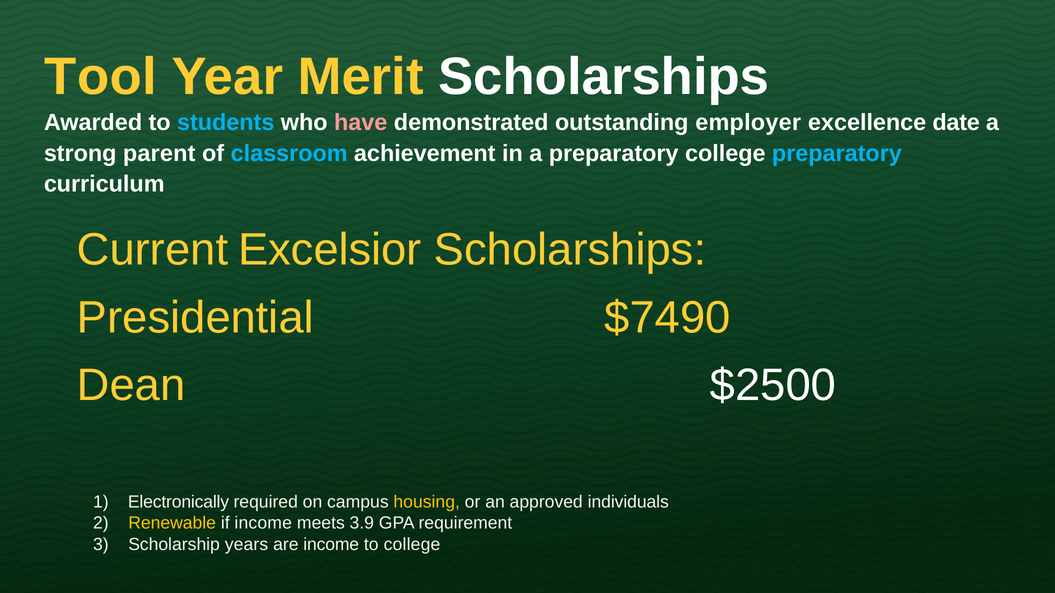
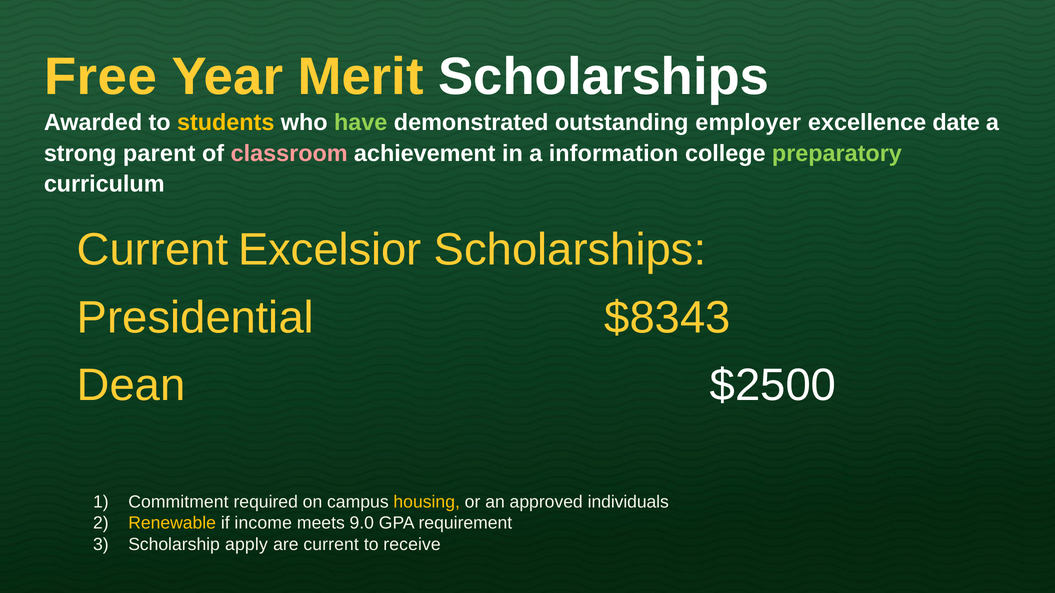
Tool: Tool -> Free
students colour: light blue -> yellow
have colour: pink -> light green
classroom colour: light blue -> pink
a preparatory: preparatory -> information
preparatory at (837, 153) colour: light blue -> light green
$7490: $7490 -> $8343
Electronically: Electronically -> Commitment
3.9: 3.9 -> 9.0
years: years -> apply
are income: income -> current
to college: college -> receive
